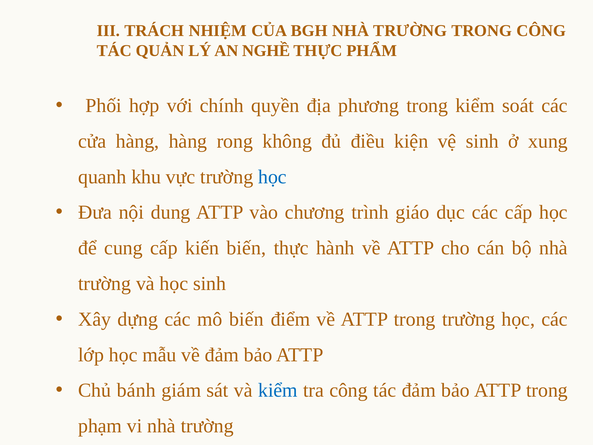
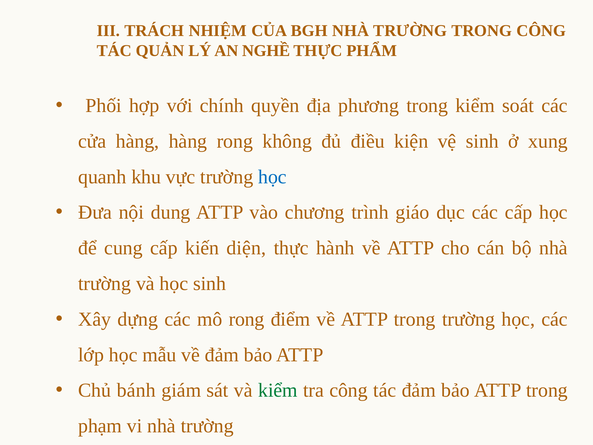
kiến biến: biến -> diện
mô biến: biến -> rong
kiểm at (278, 390) colour: blue -> green
